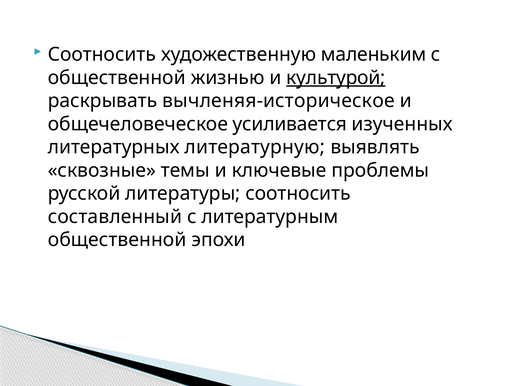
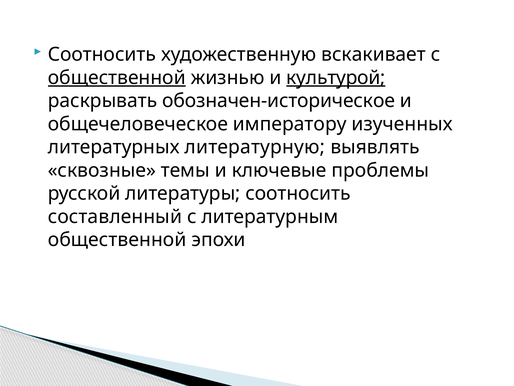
маленьким: маленьким -> вскакивает
общественной at (117, 78) underline: none -> present
вычленяя-историческое: вычленяя-историческое -> обозначен-историческое
усиливается: усиливается -> императору
